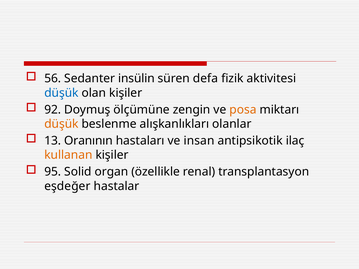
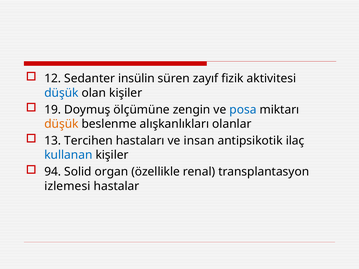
56: 56 -> 12
defa: defa -> zayıf
92: 92 -> 19
posa colour: orange -> blue
Oranının: Oranının -> Tercihen
kullanan colour: orange -> blue
95: 95 -> 94
eşdeğer: eşdeğer -> izlemesi
